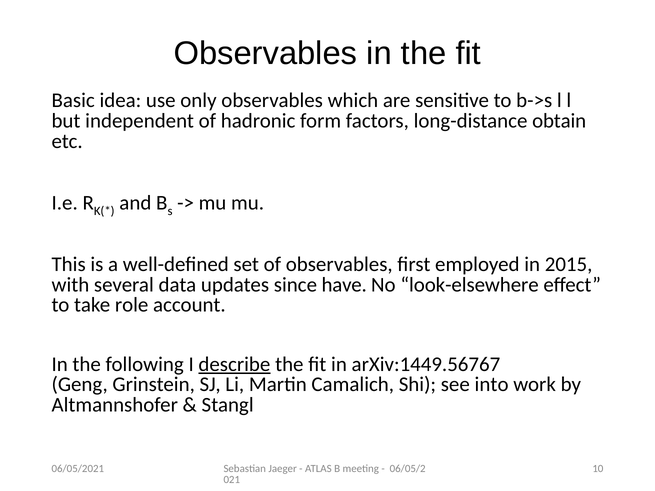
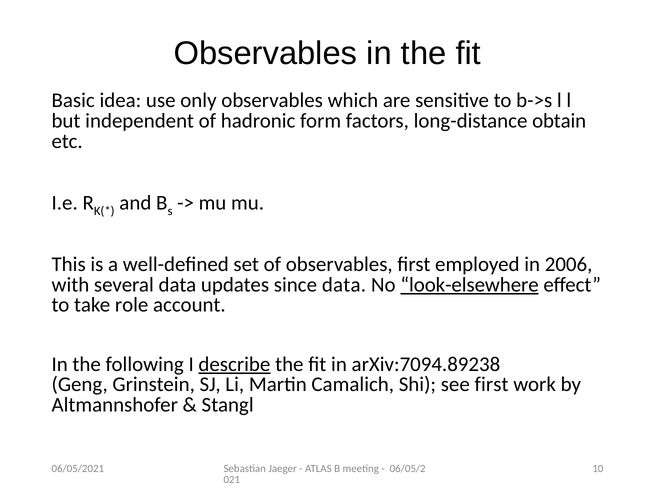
2015: 2015 -> 2006
since have: have -> data
look-elsewhere underline: none -> present
arXiv:1449.56767: arXiv:1449.56767 -> arXiv:7094.89238
see into: into -> first
